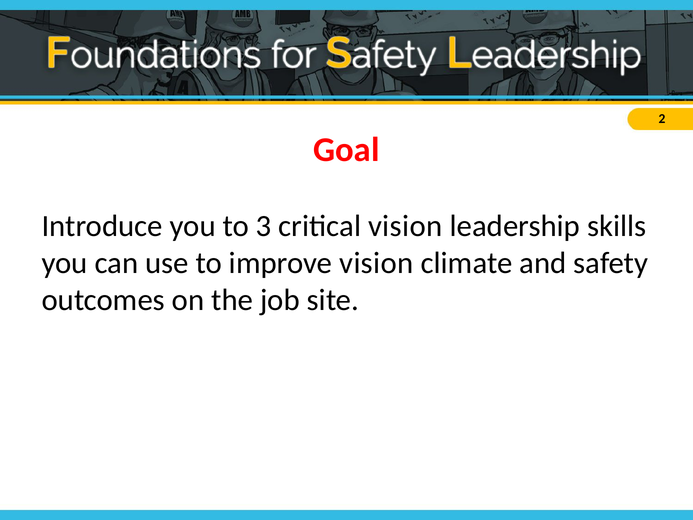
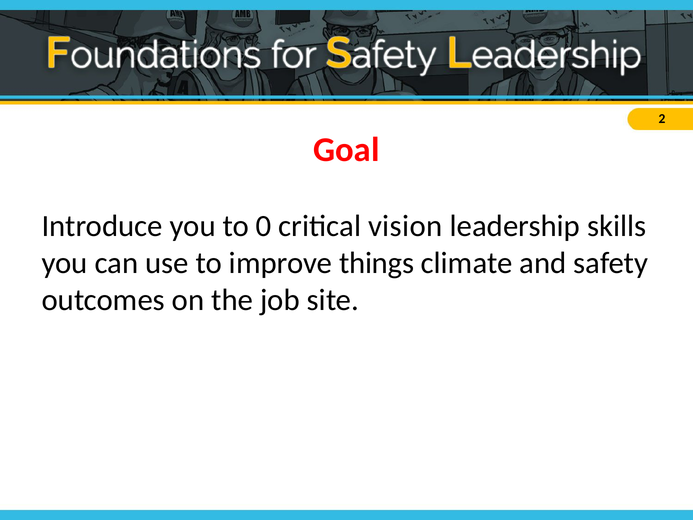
3: 3 -> 0
improve vision: vision -> things
